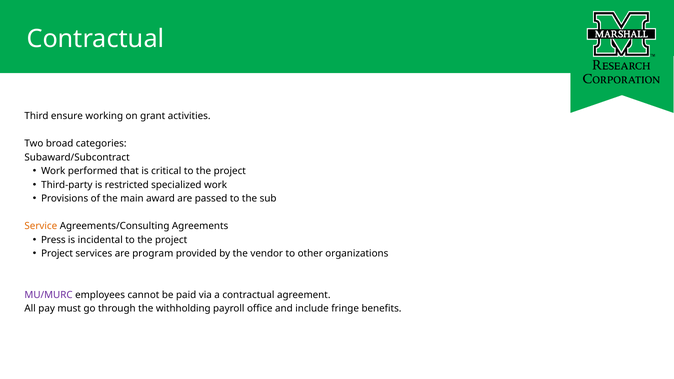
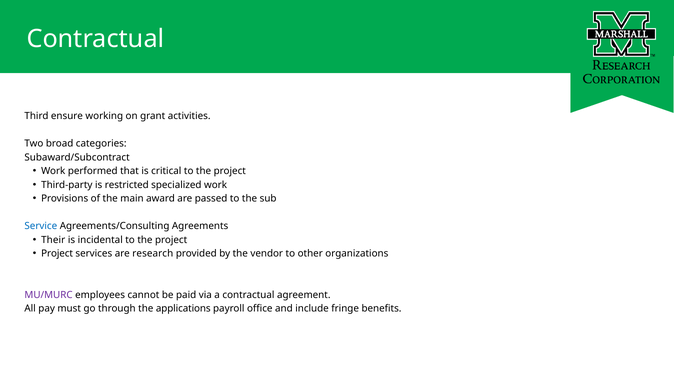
Service colour: orange -> blue
Press: Press -> Their
program: program -> research
withholding: withholding -> applications
